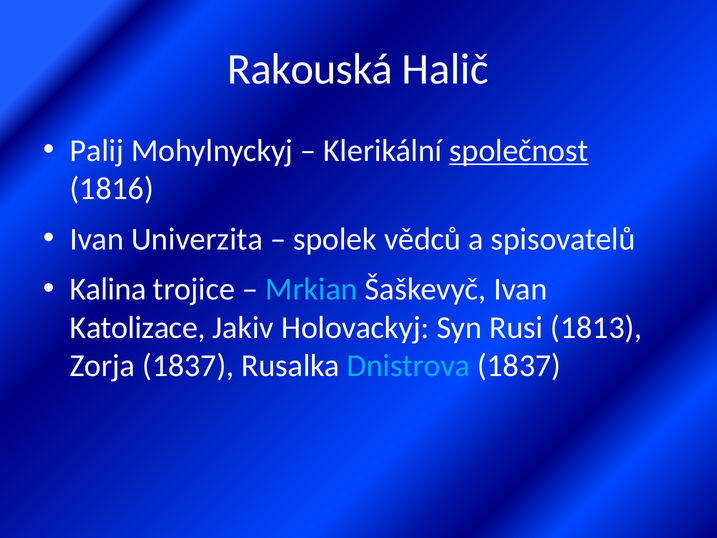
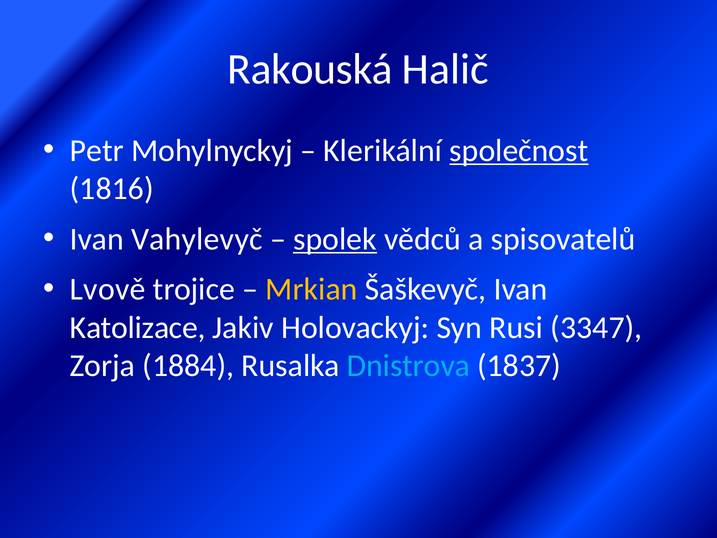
Palij: Palij -> Petr
Univerzita: Univerzita -> Vahylevyč
spolek underline: none -> present
Kalina: Kalina -> Lvově
Mrkian colour: light blue -> yellow
1813: 1813 -> 3347
Zorja 1837: 1837 -> 1884
